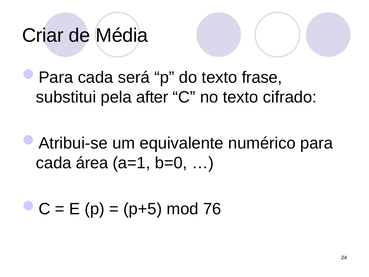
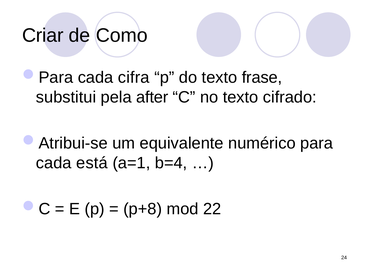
Média: Média -> Como
será: será -> cifra
área: área -> está
b=0: b=0 -> b=4
p+5: p+5 -> p+8
76: 76 -> 22
